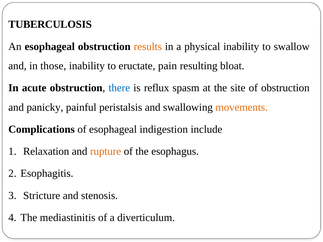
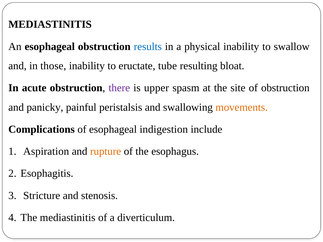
TUBERCULOSIS at (50, 24): TUBERCULOSIS -> MEDIASTINITIS
results colour: orange -> blue
pain: pain -> tube
there colour: blue -> purple
reflux: reflux -> upper
Relaxation: Relaxation -> Aspiration
